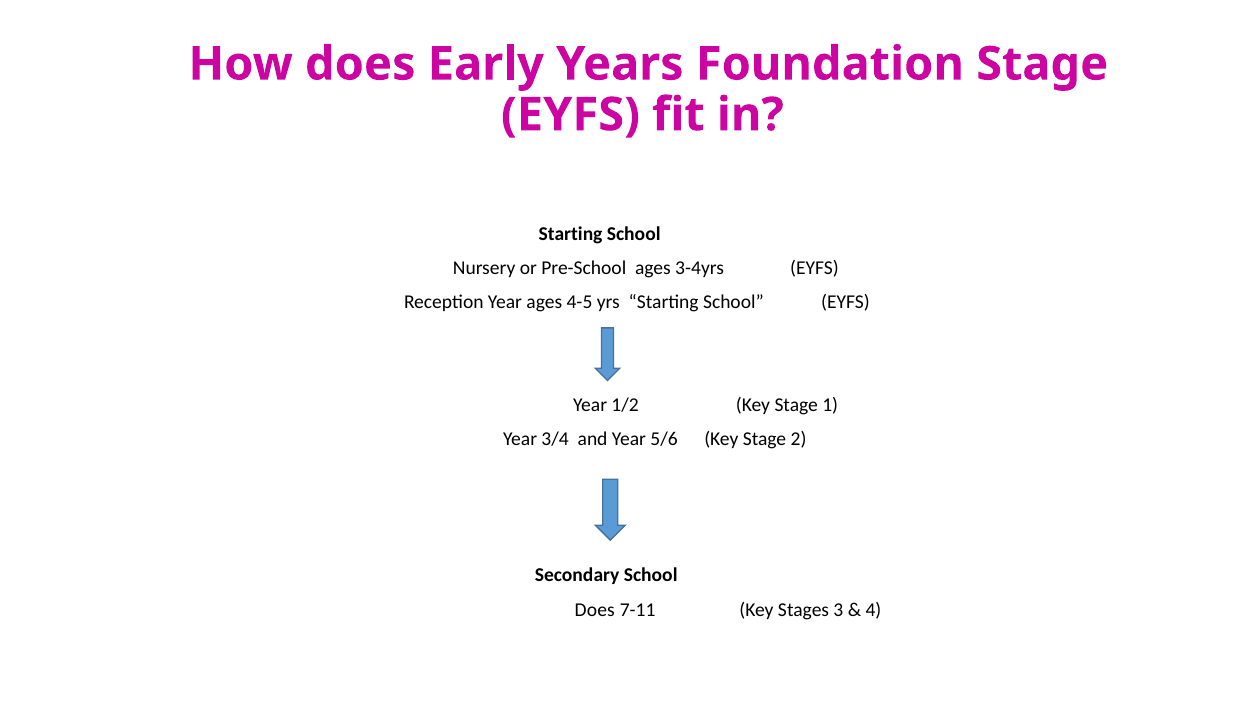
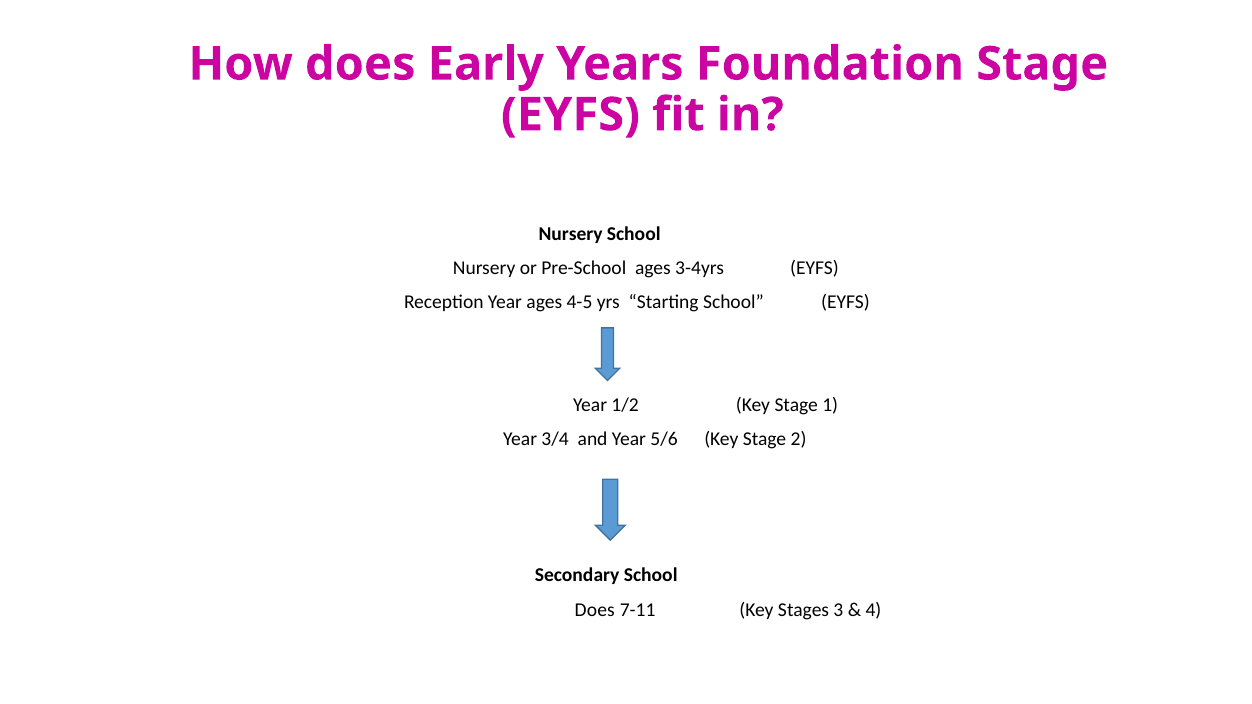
Starting at (571, 234): Starting -> Nursery
